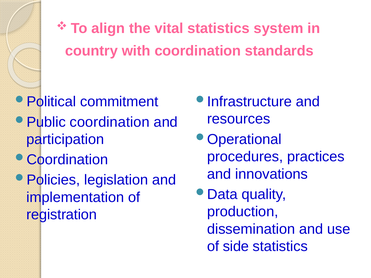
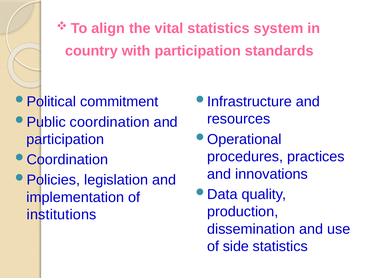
with coordination: coordination -> participation
registration: registration -> institutions
